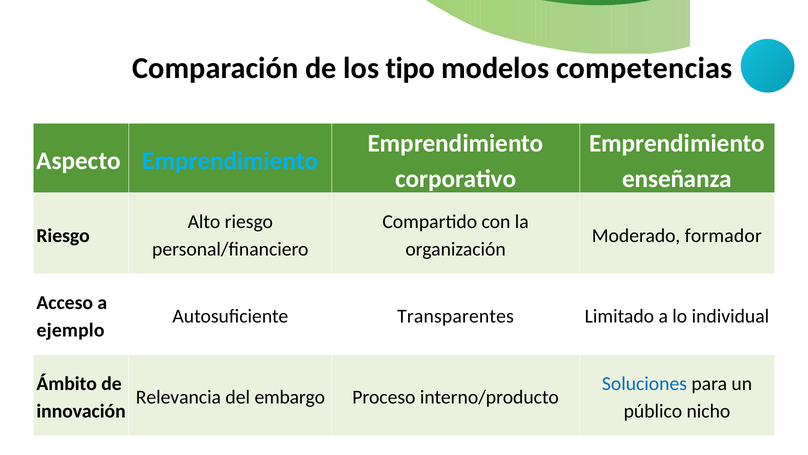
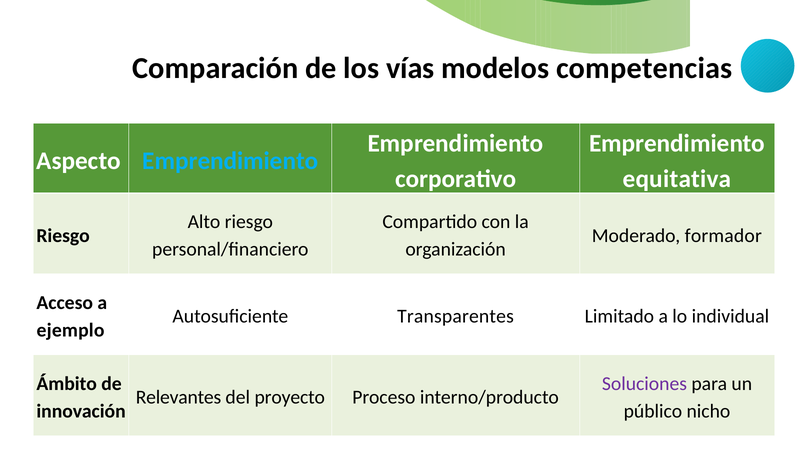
tipo: tipo -> vías
enseñanza: enseñanza -> equitativa
Soluciones colour: blue -> purple
Relevancia: Relevancia -> Relevantes
embargo: embargo -> proyecto
